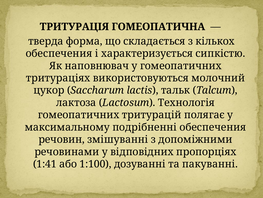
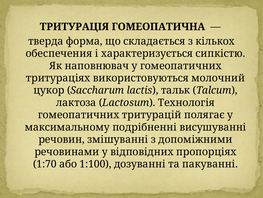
подрібненні обеспечения: обеспечения -> висушуванні
1:41: 1:41 -> 1:70
